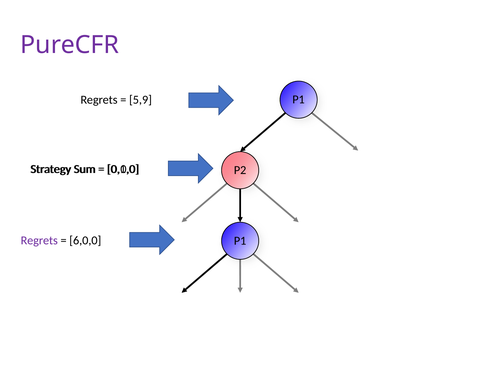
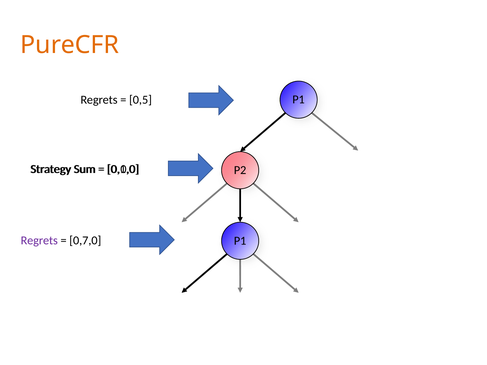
PureCFR colour: purple -> orange
5,9: 5,9 -> 0,5
6,0,0: 6,0,0 -> 0,7,0
